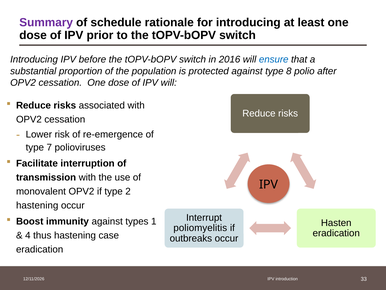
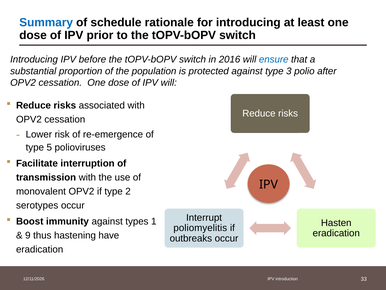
Summary colour: purple -> blue
8: 8 -> 3
7: 7 -> 5
hastening at (37, 205): hastening -> serotypes
4: 4 -> 9
case: case -> have
